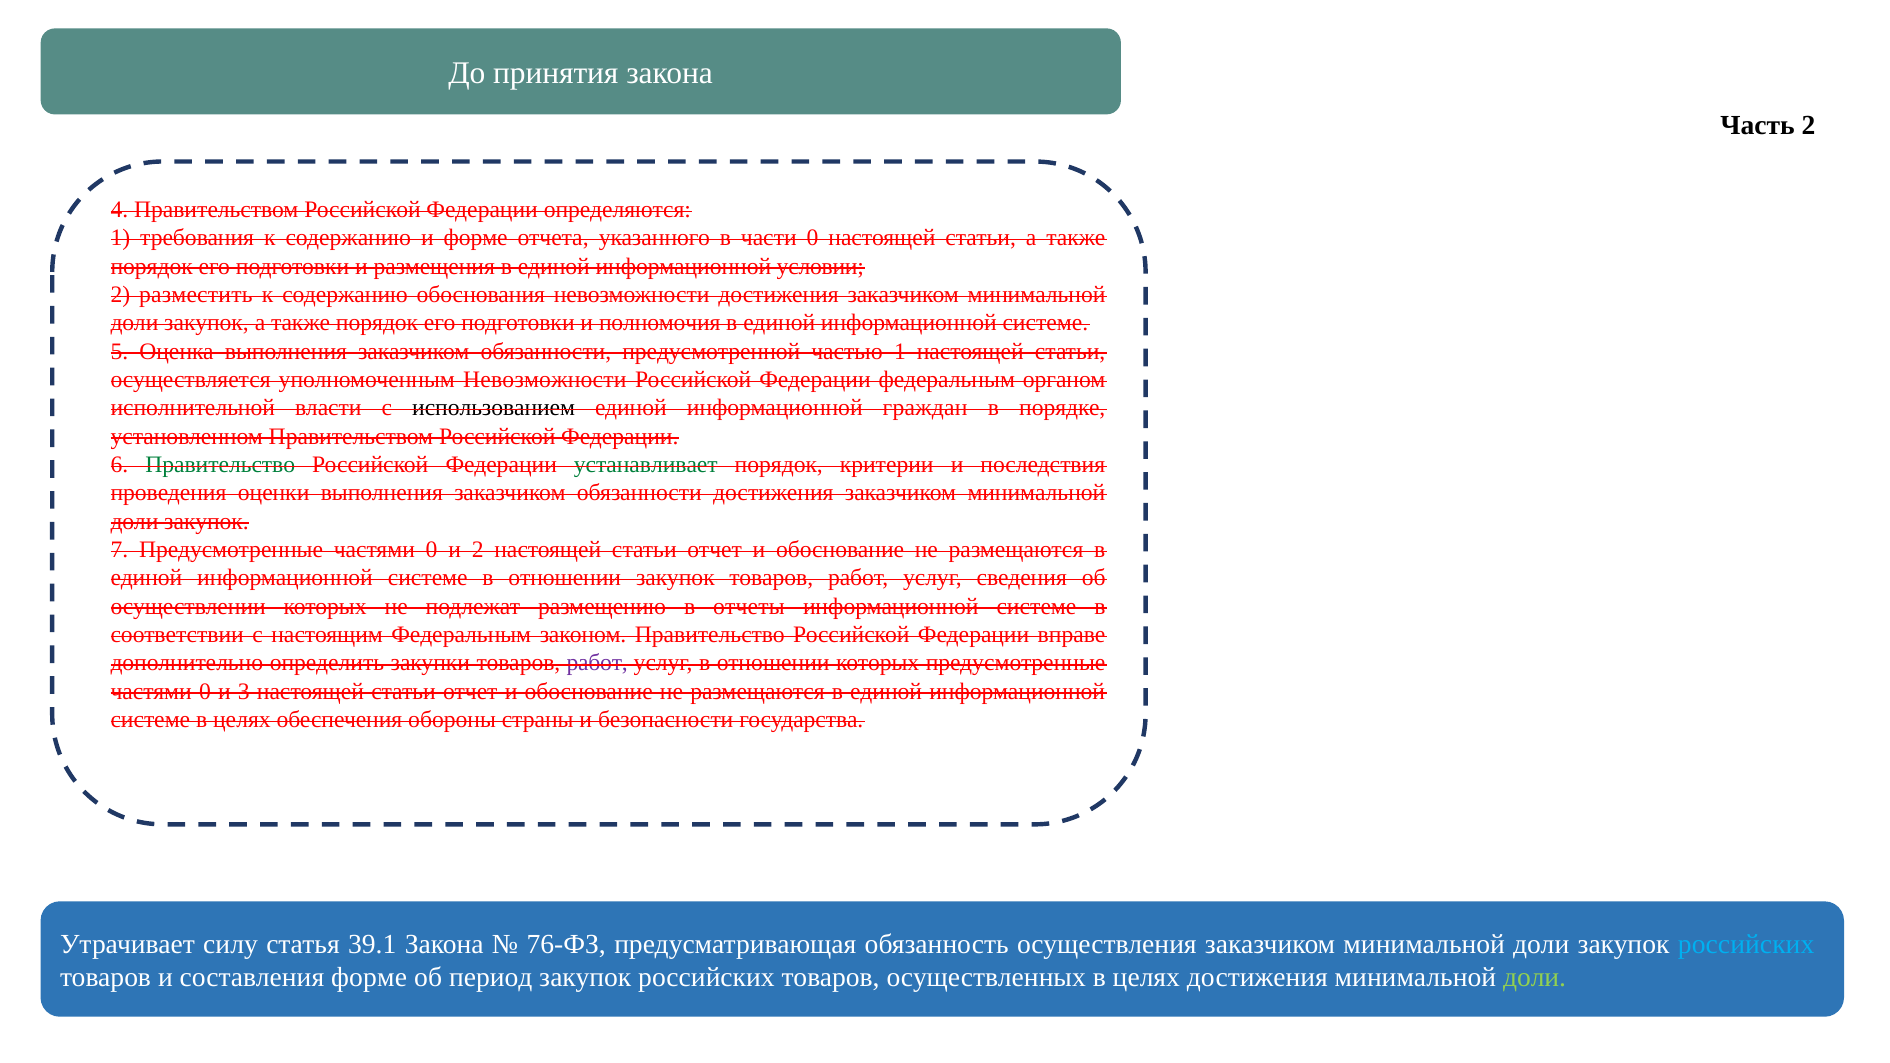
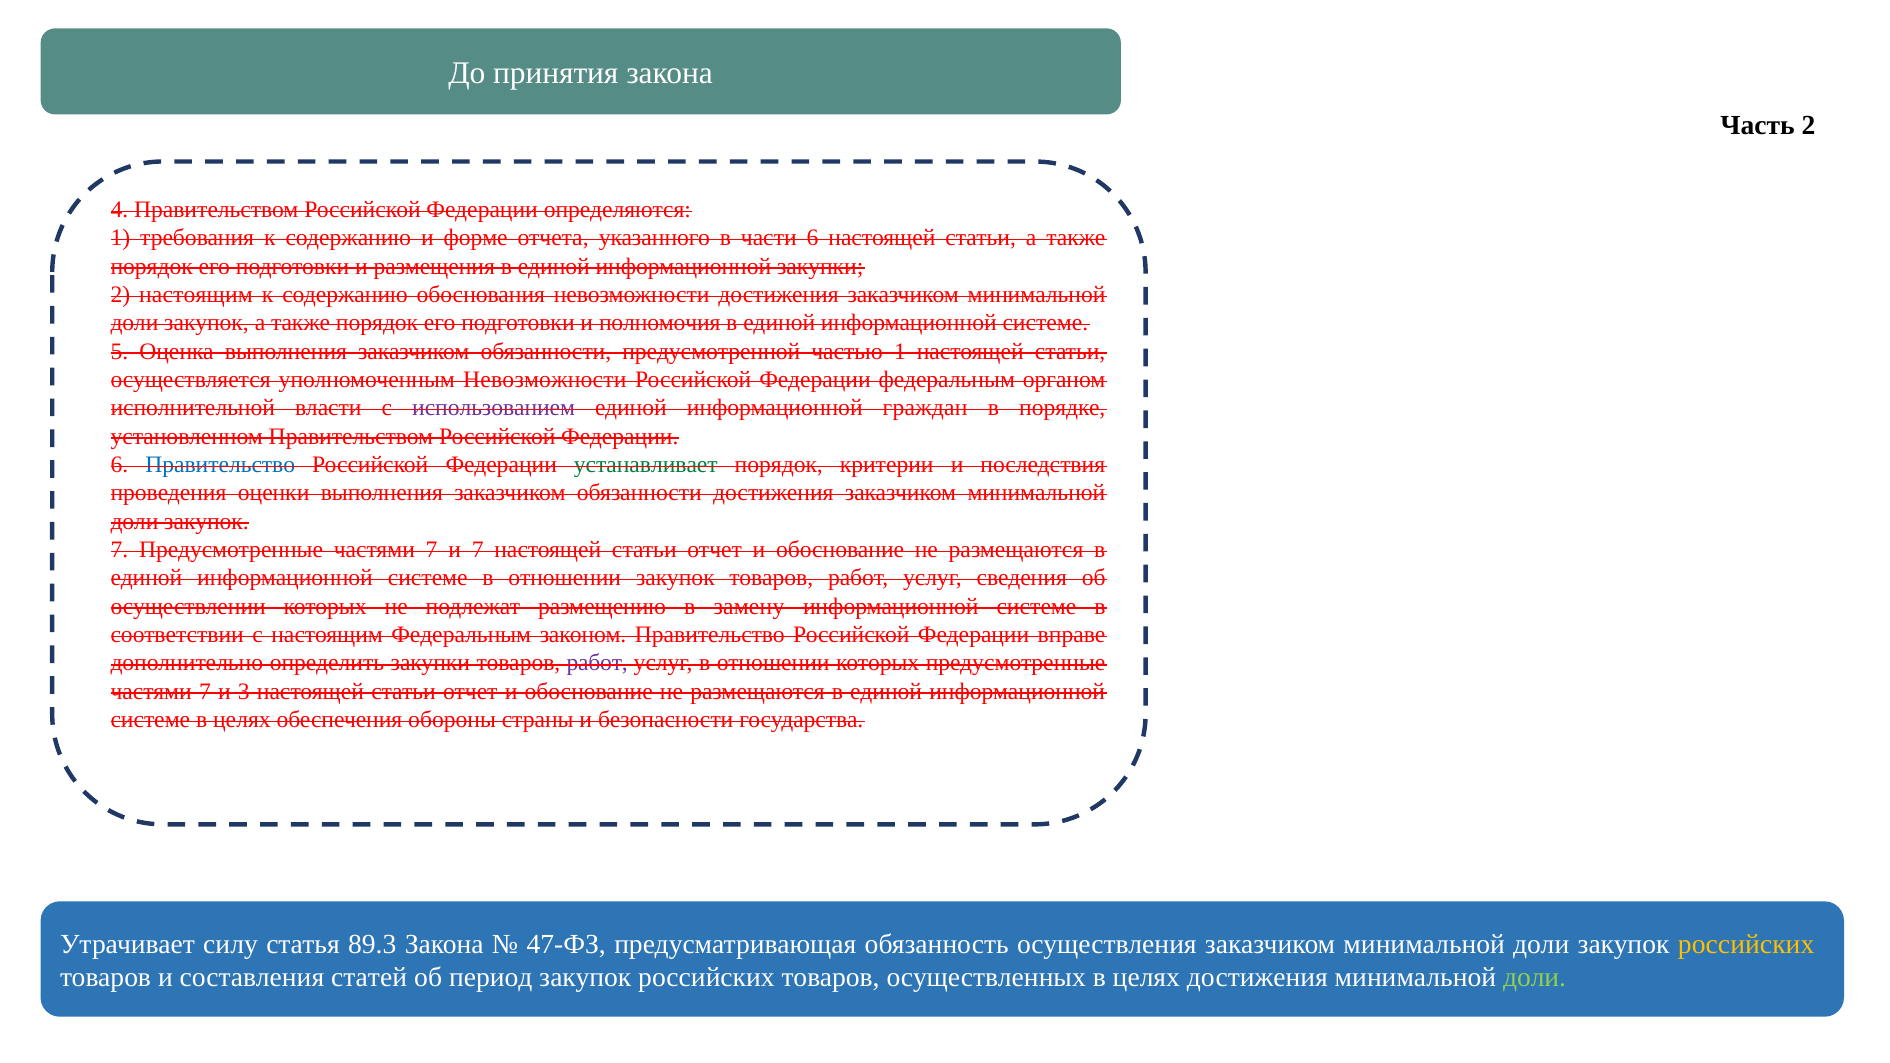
части 0: 0 -> 6
информационной условии: условии -> закупки
2 разместить: разместить -> настоящим
использованием colour: black -> purple
Правительство at (220, 465) colour: green -> blue
7 Предусмотренные частями 0: 0 -> 7
и 2: 2 -> 7
отчеты: отчеты -> замену
0 at (205, 692): 0 -> 7
39.1: 39.1 -> 89.3
76-ФЗ: 76-ФЗ -> 47-ФЗ
российских at (1746, 944) colour: light blue -> yellow
составления форме: форме -> статей
